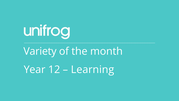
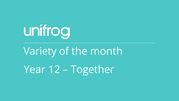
Learning: Learning -> Together
